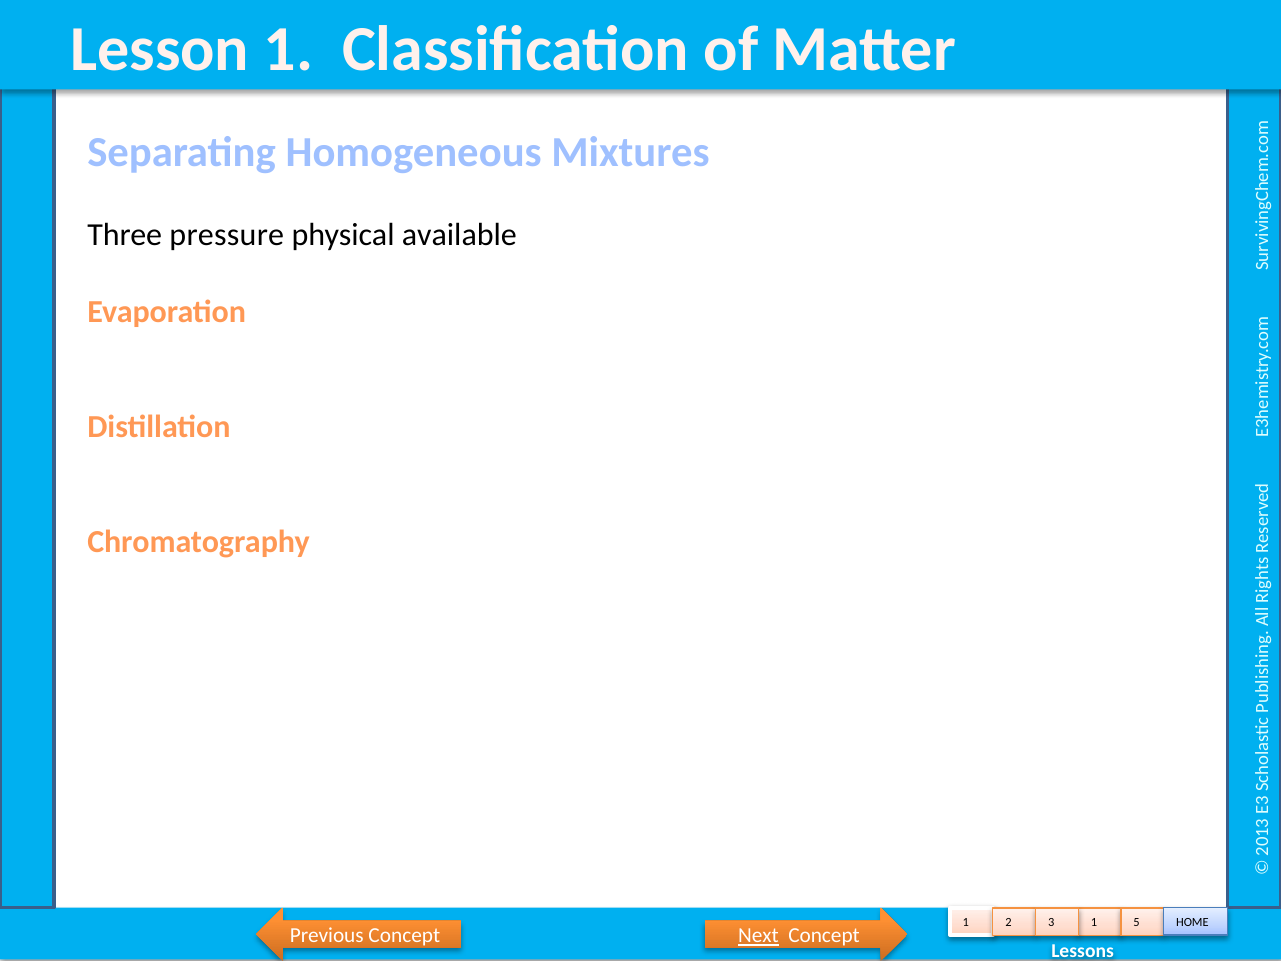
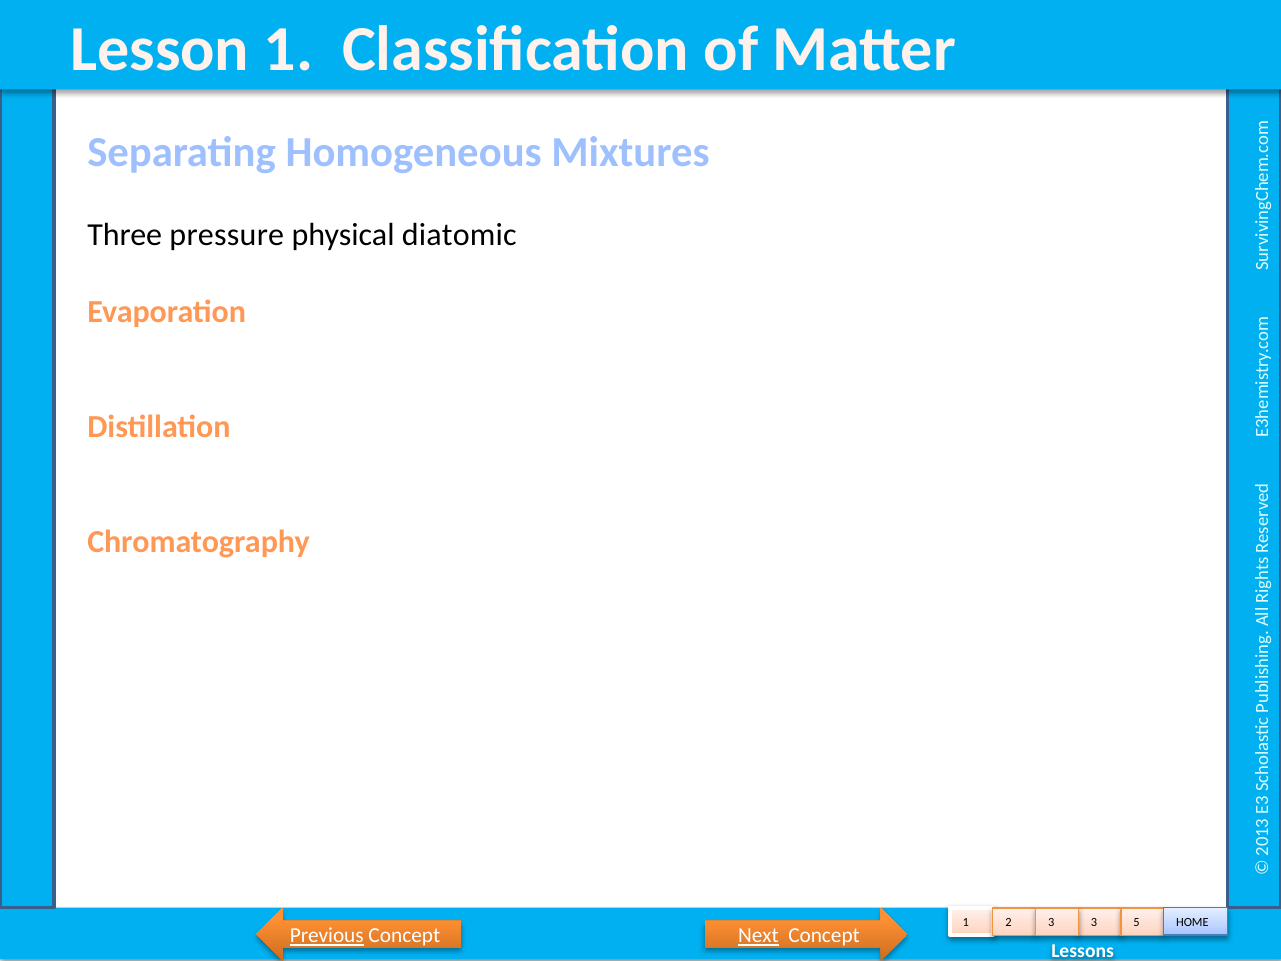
available: available -> diatomic
2 1: 1 -> 3
Previous underline: none -> present
